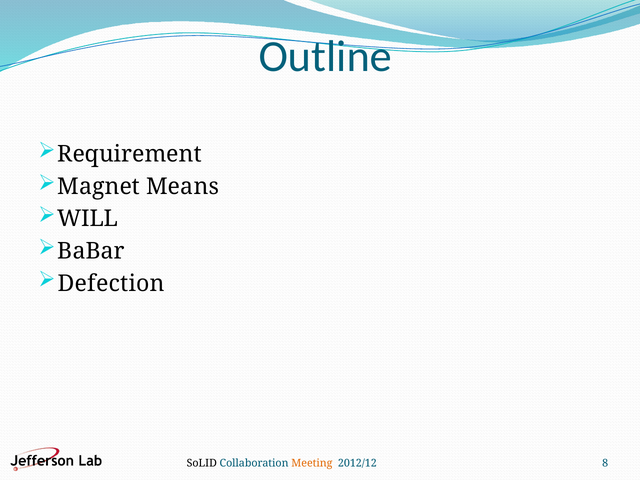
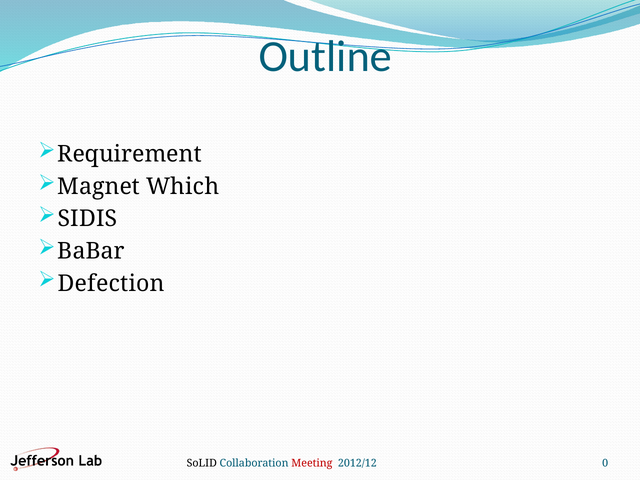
Means: Means -> Which
WILL: WILL -> SIDIS
Meeting colour: orange -> red
8: 8 -> 0
